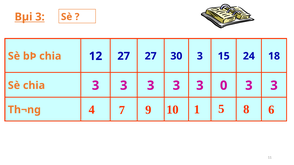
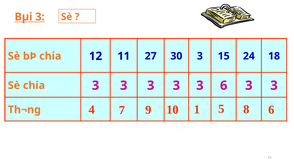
12 27: 27 -> 11
3 0: 0 -> 6
